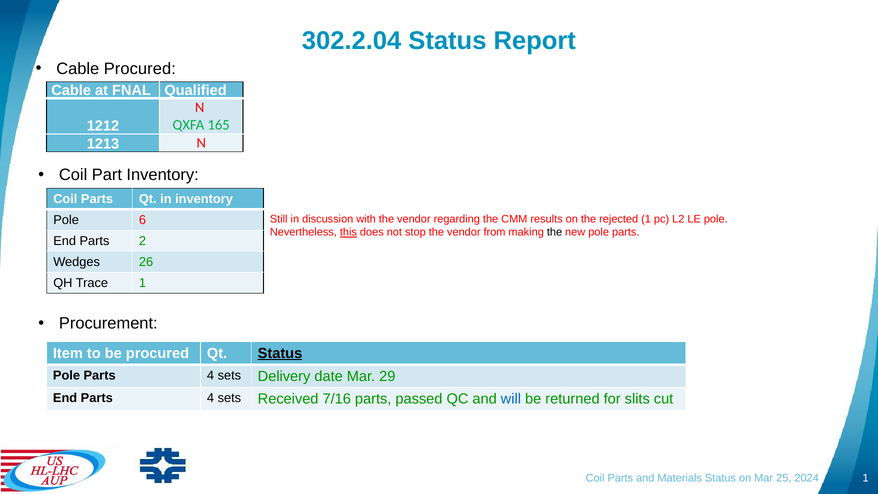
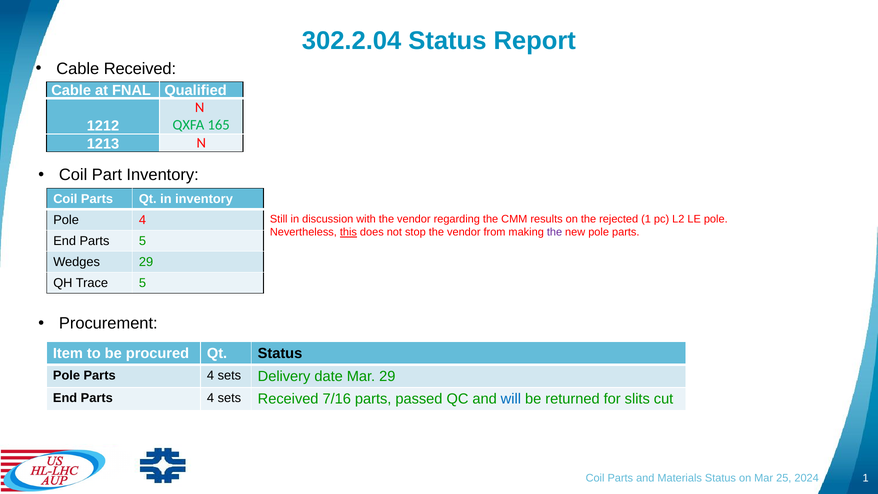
Cable Procured: Procured -> Received
Pole 6: 6 -> 4
the at (555, 232) colour: black -> purple
Parts 2: 2 -> 5
Wedges 26: 26 -> 29
Trace 1: 1 -> 5
Status at (280, 353) underline: present -> none
